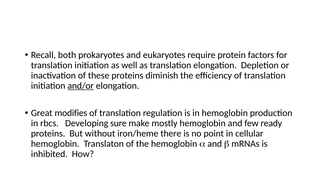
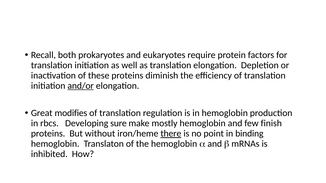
ready: ready -> finish
there underline: none -> present
cellular: cellular -> binding
